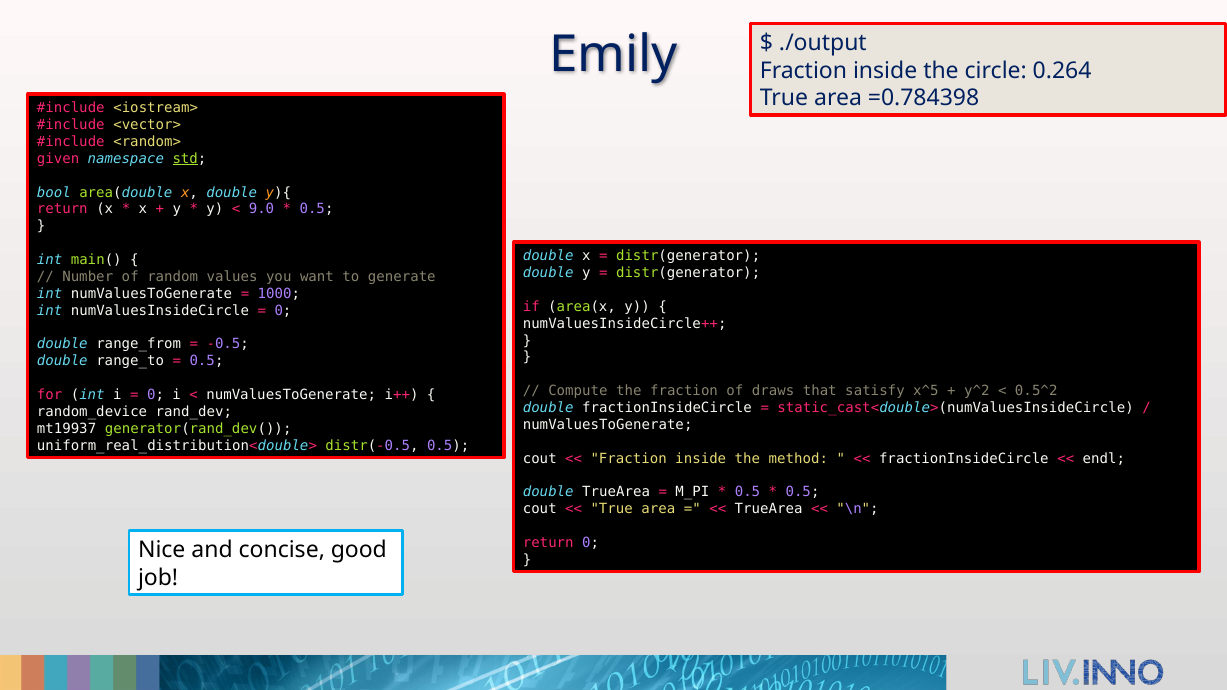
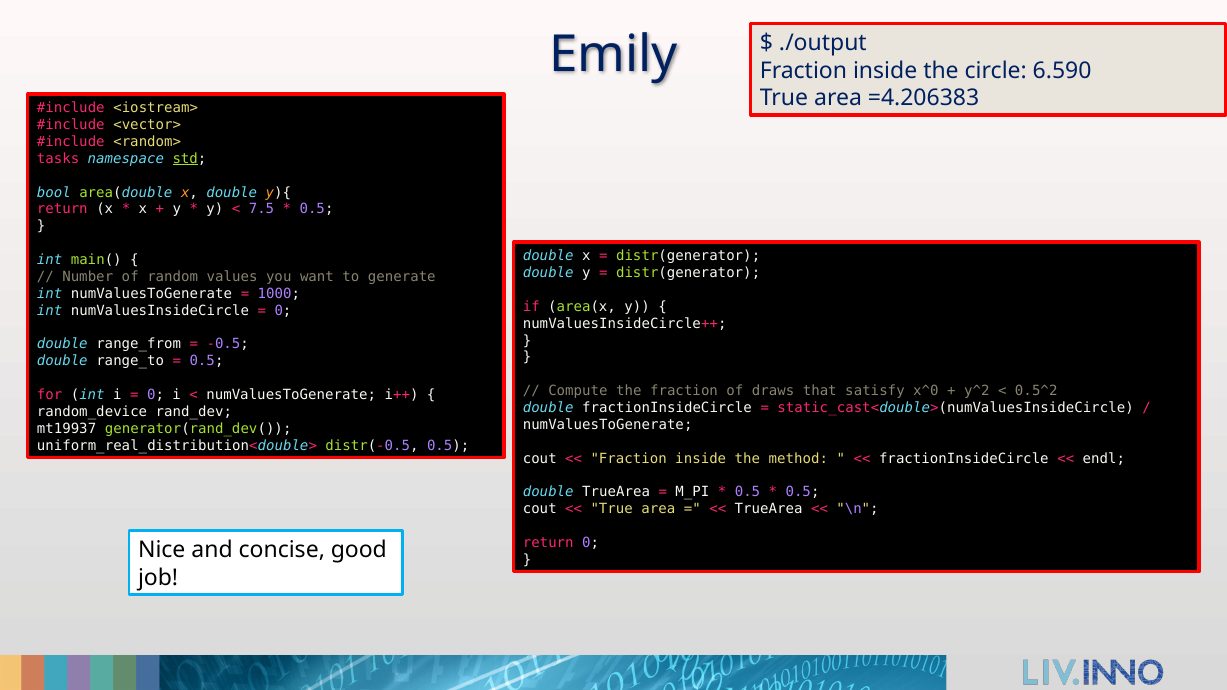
0.264: 0.264 -> 6.590
=0.784398: =0.784398 -> =4.206383
given: given -> tasks
9.0: 9.0 -> 7.5
x^5: x^5 -> x^0
